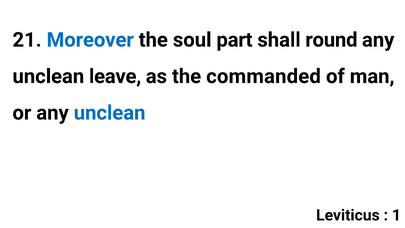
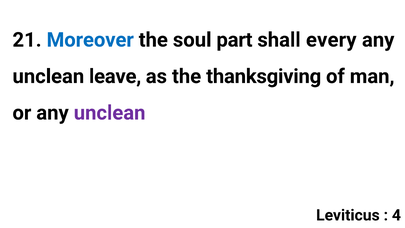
round: round -> every
commanded: commanded -> thanksgiving
unclean at (110, 113) colour: blue -> purple
1: 1 -> 4
